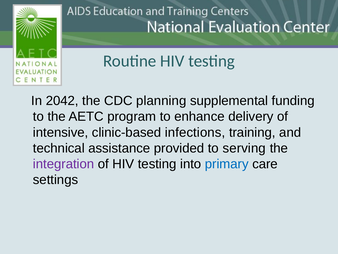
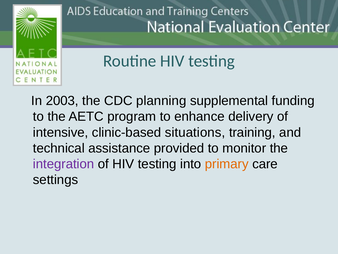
2042: 2042 -> 2003
infections: infections -> situations
serving: serving -> monitor
primary colour: blue -> orange
